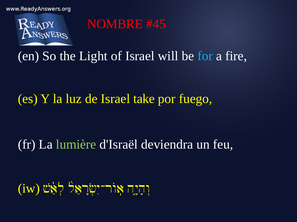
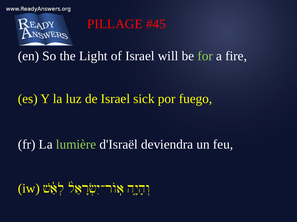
NOMBRE: NOMBRE -> PILLAGE
for colour: light blue -> light green
take: take -> sick
